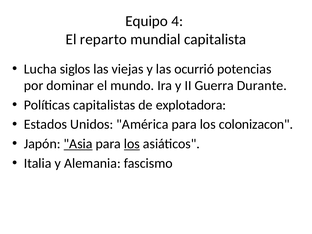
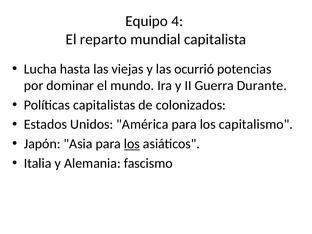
siglos: siglos -> hasta
explotadora: explotadora -> colonizados
colonizacon: colonizacon -> capitalismo
Asia underline: present -> none
